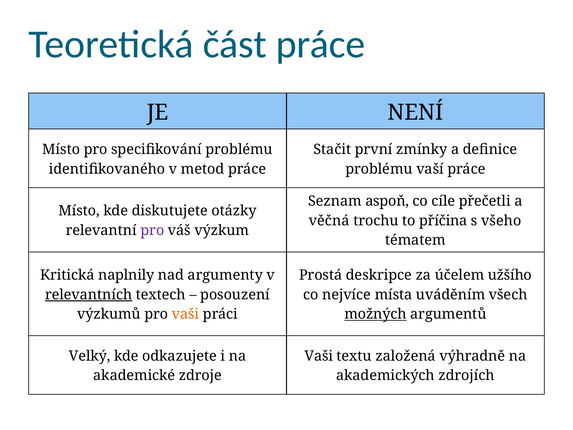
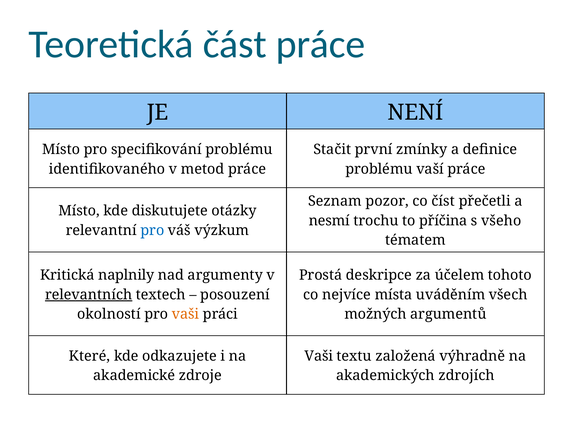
aspoň: aspoň -> pozor
cíle: cíle -> číst
věčná: věčná -> nesmí
pro at (152, 230) colour: purple -> blue
užšího: užšího -> tohoto
výzkumů: výzkumů -> okolností
možných underline: present -> none
Velký: Velký -> Které
